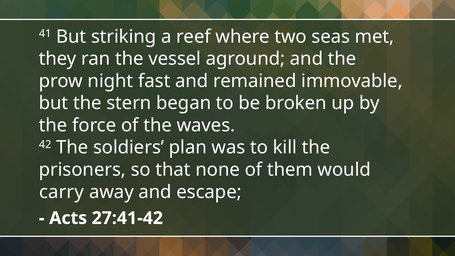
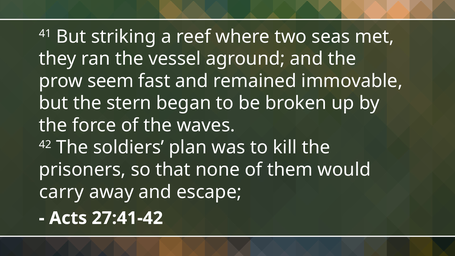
night: night -> seem
